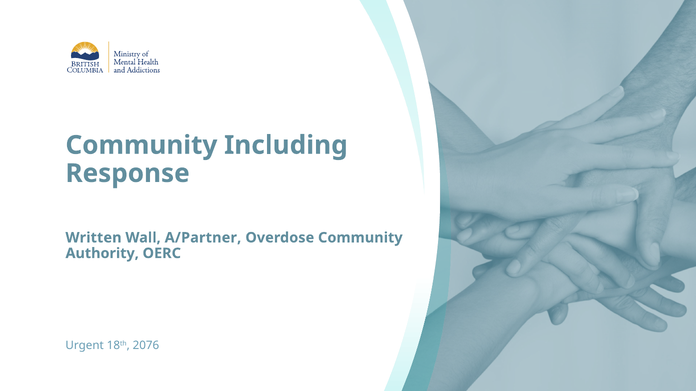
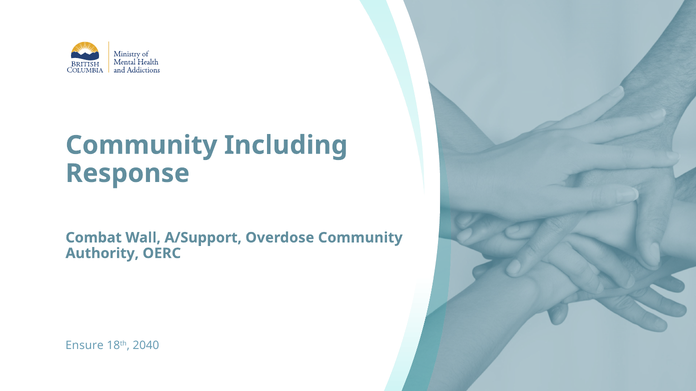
Written: Written -> Combat
A/Partner: A/Partner -> A/Support
Urgent: Urgent -> Ensure
2076: 2076 -> 2040
